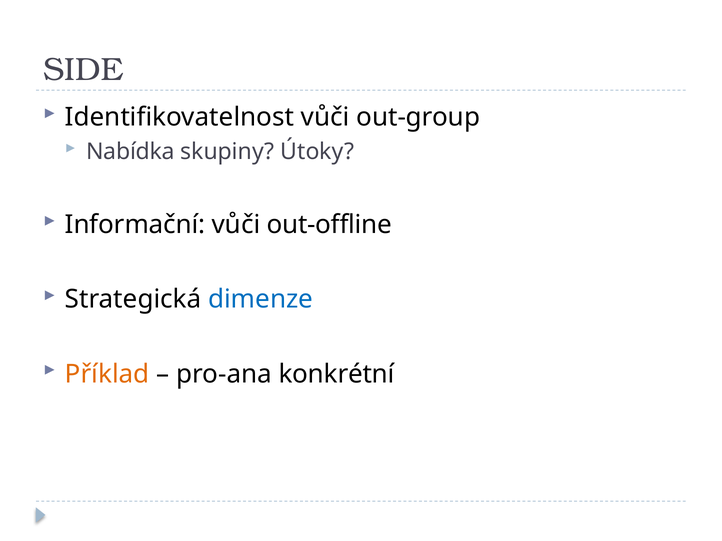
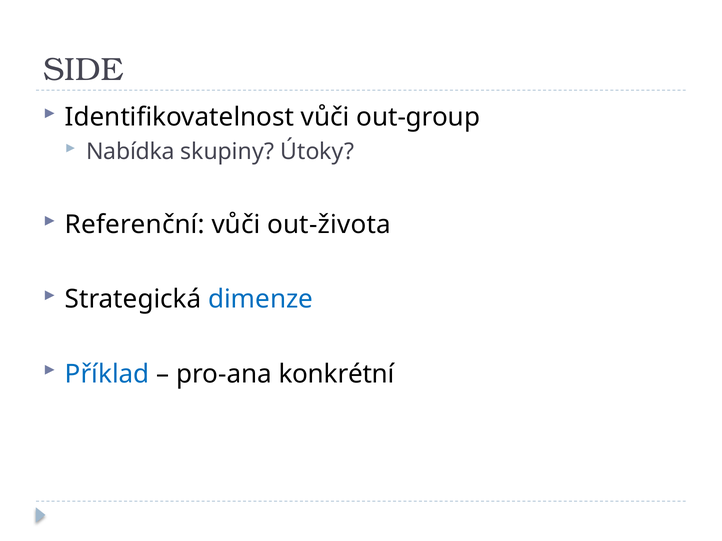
Informační: Informační -> Referenční
out-offline: out-offline -> out-života
Příklad colour: orange -> blue
